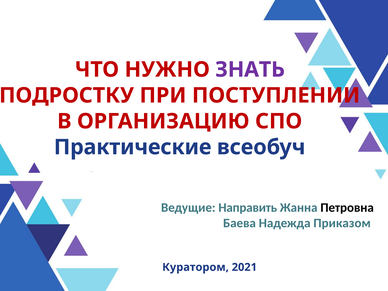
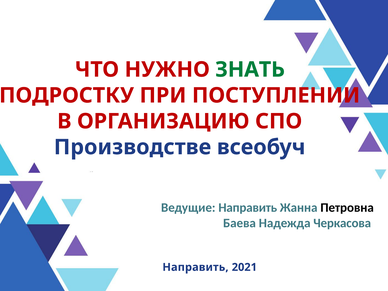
ЗНАТЬ colour: purple -> green
Практические: Практические -> Производстве
Приказом: Приказом -> Черкасова
Куратором at (195, 267): Куратором -> Направить
